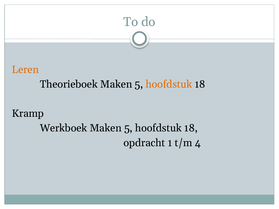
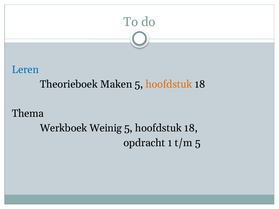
Leren colour: orange -> blue
Kramp: Kramp -> Thema
Werkboek Maken: Maken -> Weinig
t/m 4: 4 -> 5
